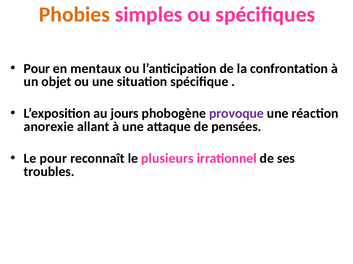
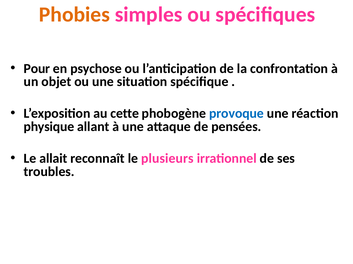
mentaux: mentaux -> psychose
jours: jours -> cette
provoque colour: purple -> blue
anorexie: anorexie -> physique
Le pour: pour -> allait
